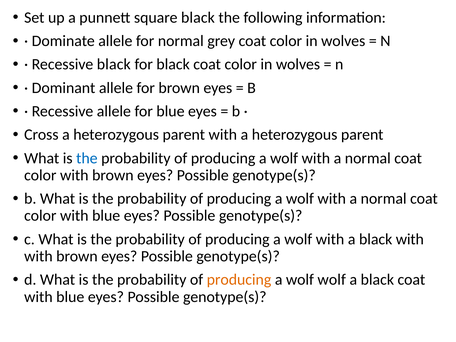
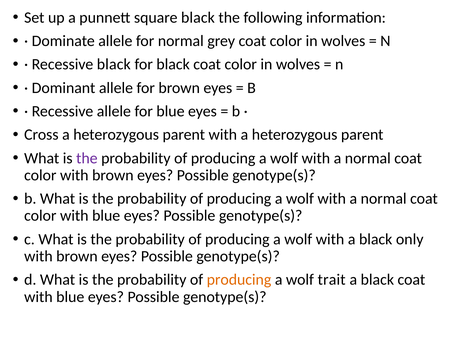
the at (87, 158) colour: blue -> purple
black with: with -> only
wolf wolf: wolf -> trait
